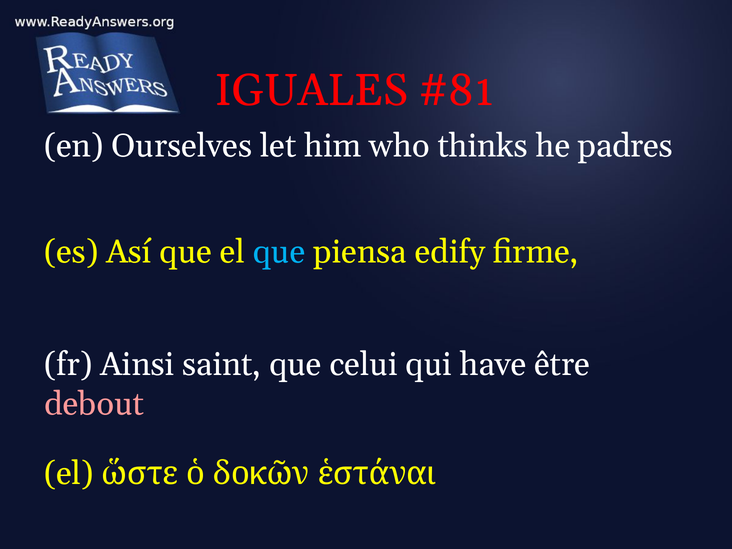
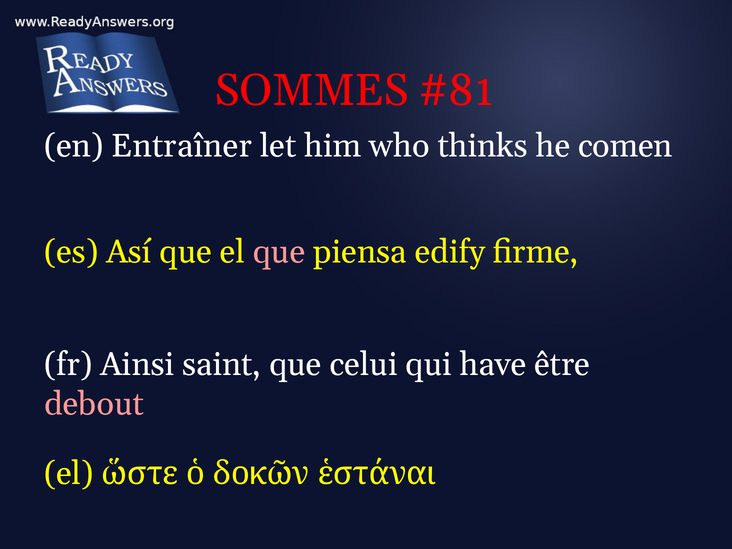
IGUALES: IGUALES -> SOMMES
Ourselves: Ourselves -> Entraîner
padres: padres -> comen
que at (279, 252) colour: light blue -> pink
